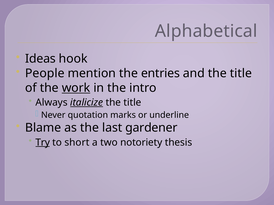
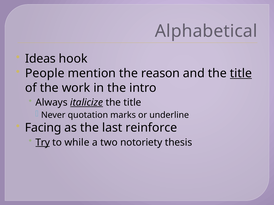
entries: entries -> reason
title at (241, 73) underline: none -> present
work underline: present -> none
Blame: Blame -> Facing
gardener: gardener -> reinforce
short: short -> while
